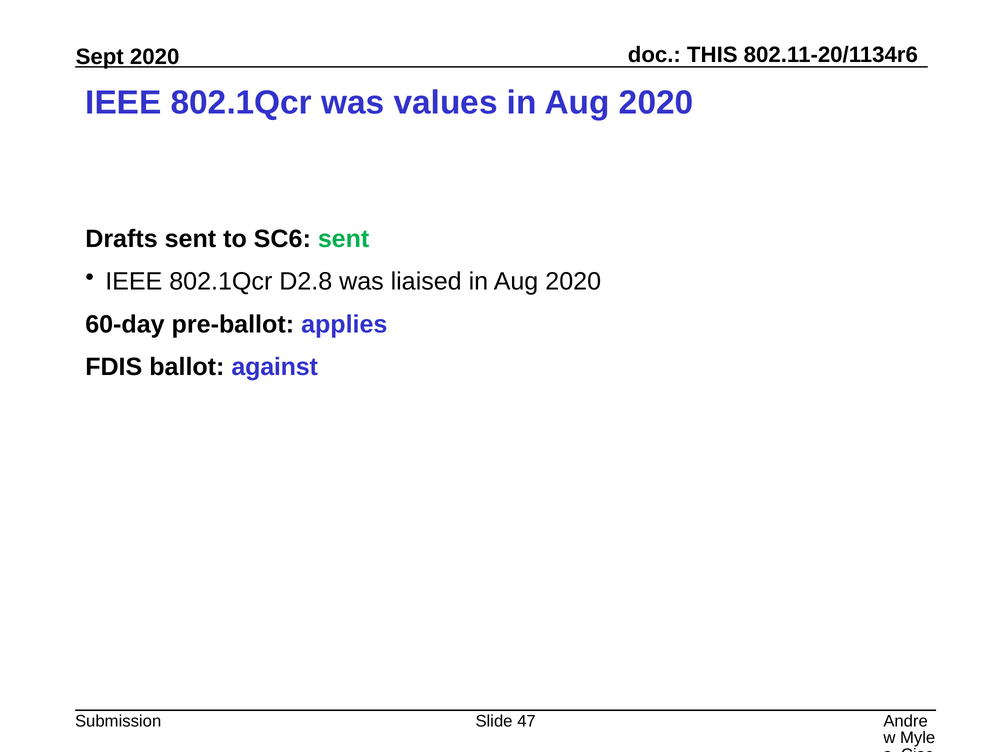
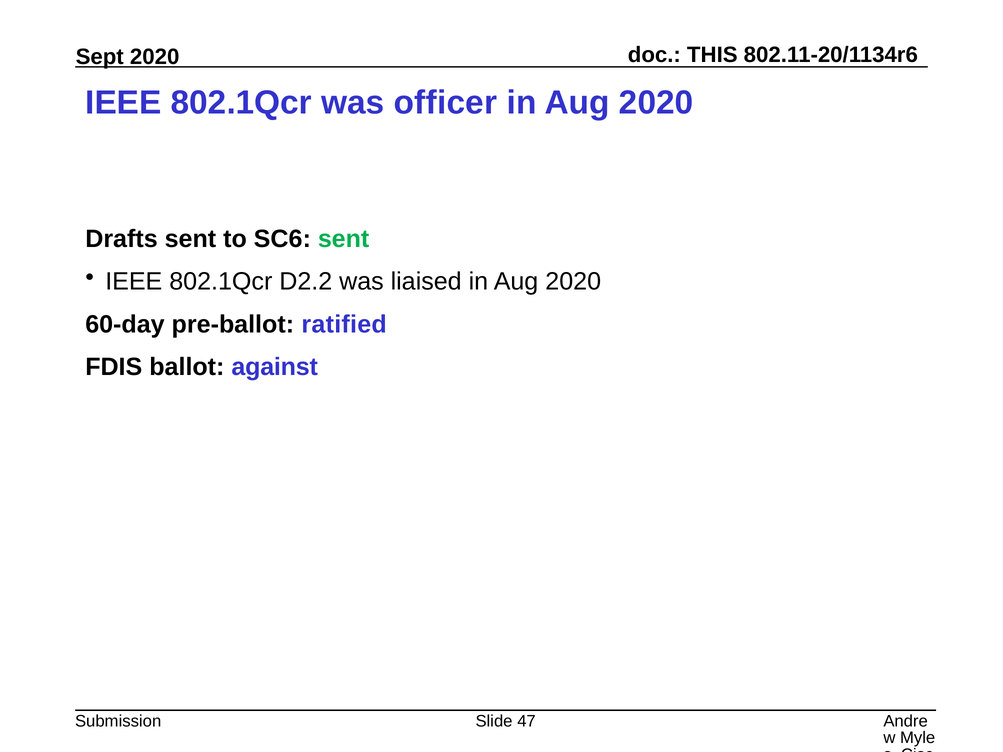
values: values -> officer
D2.8: D2.8 -> D2.2
applies: applies -> ratified
